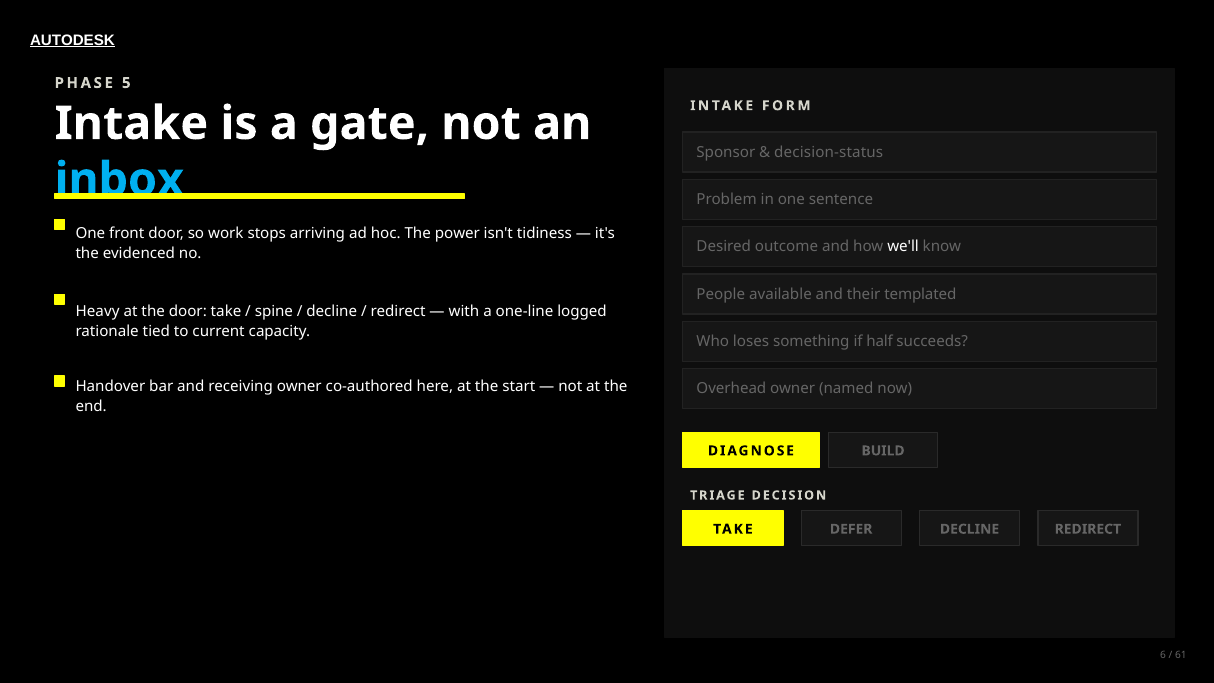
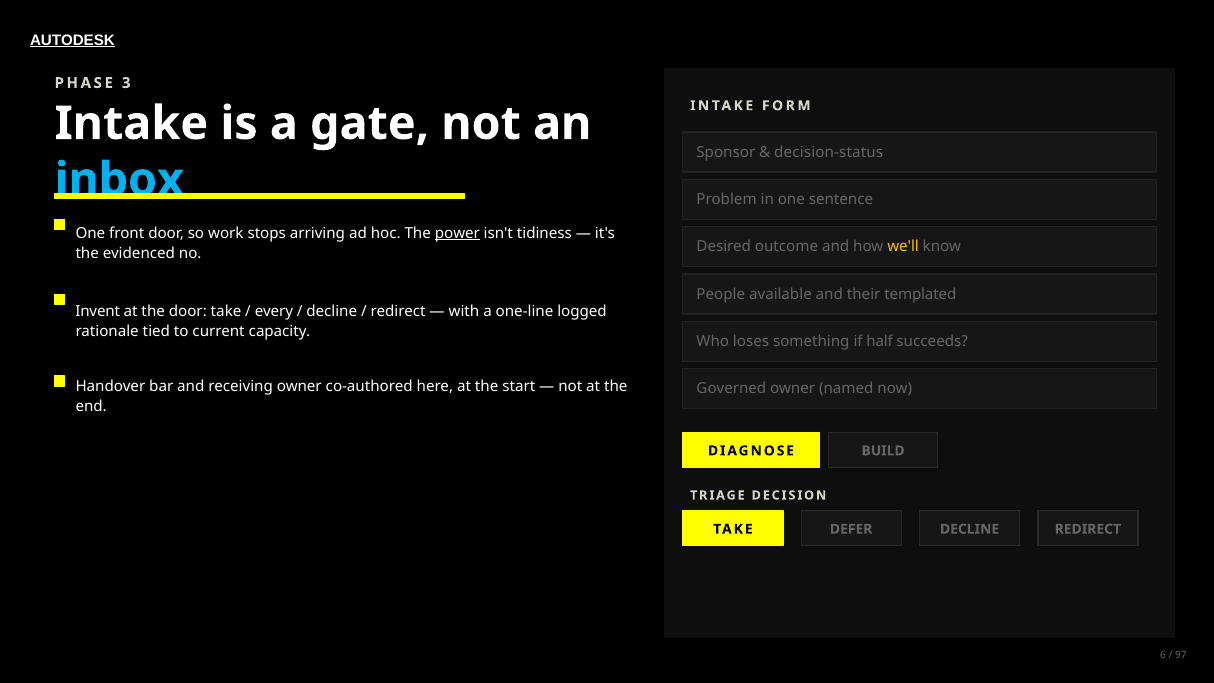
5: 5 -> 3
power underline: none -> present
we'll colour: white -> yellow
Heavy: Heavy -> Invent
spine: spine -> every
Overhead: Overhead -> Governed
61: 61 -> 97
